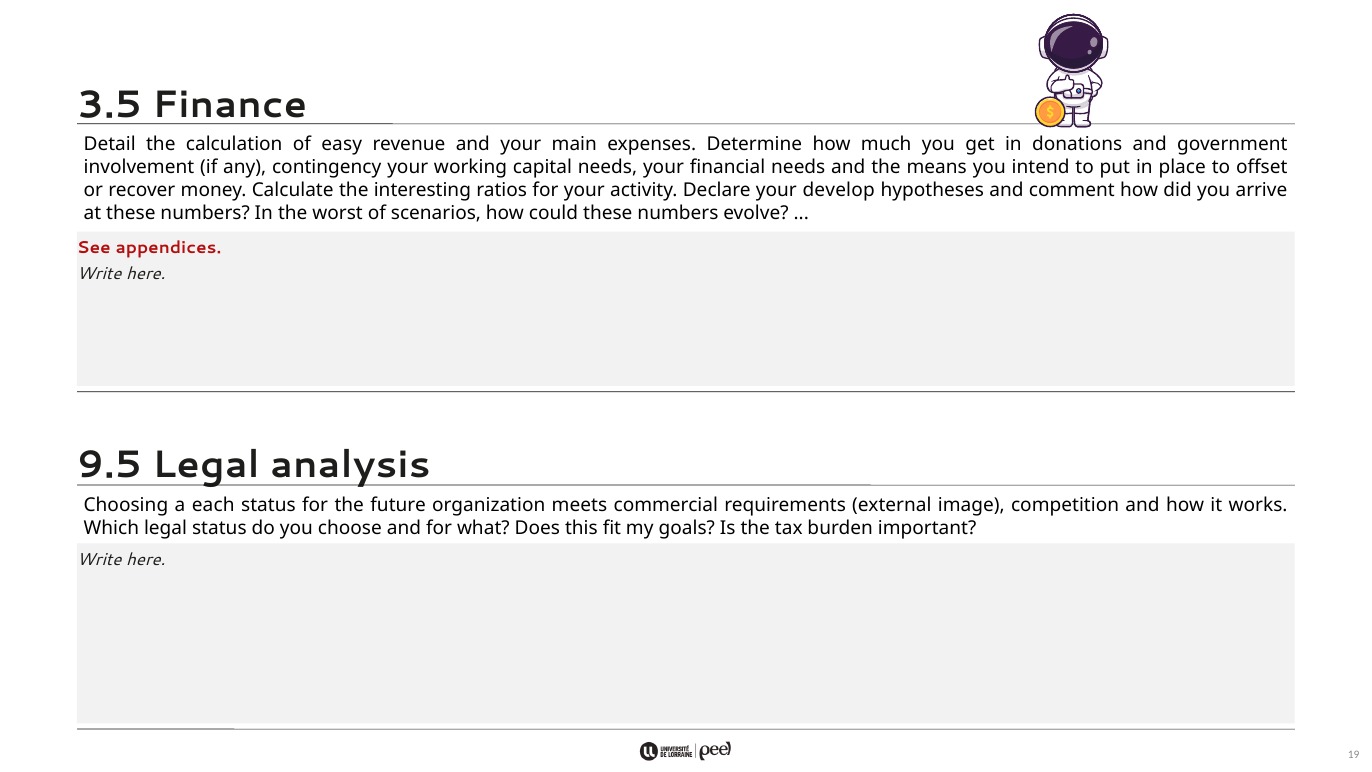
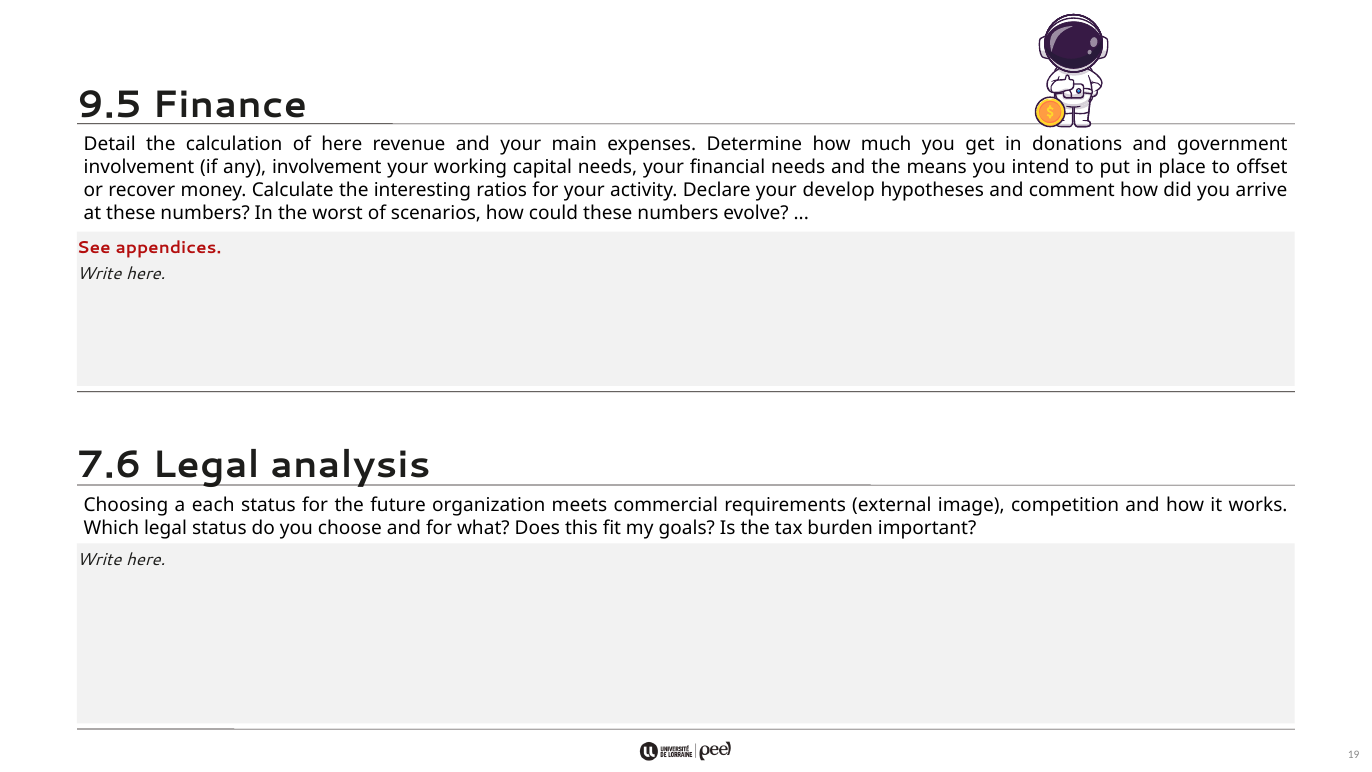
3.5: 3.5 -> 9.5
of easy: easy -> here
any contingency: contingency -> involvement
9.5: 9.5 -> 7.6
